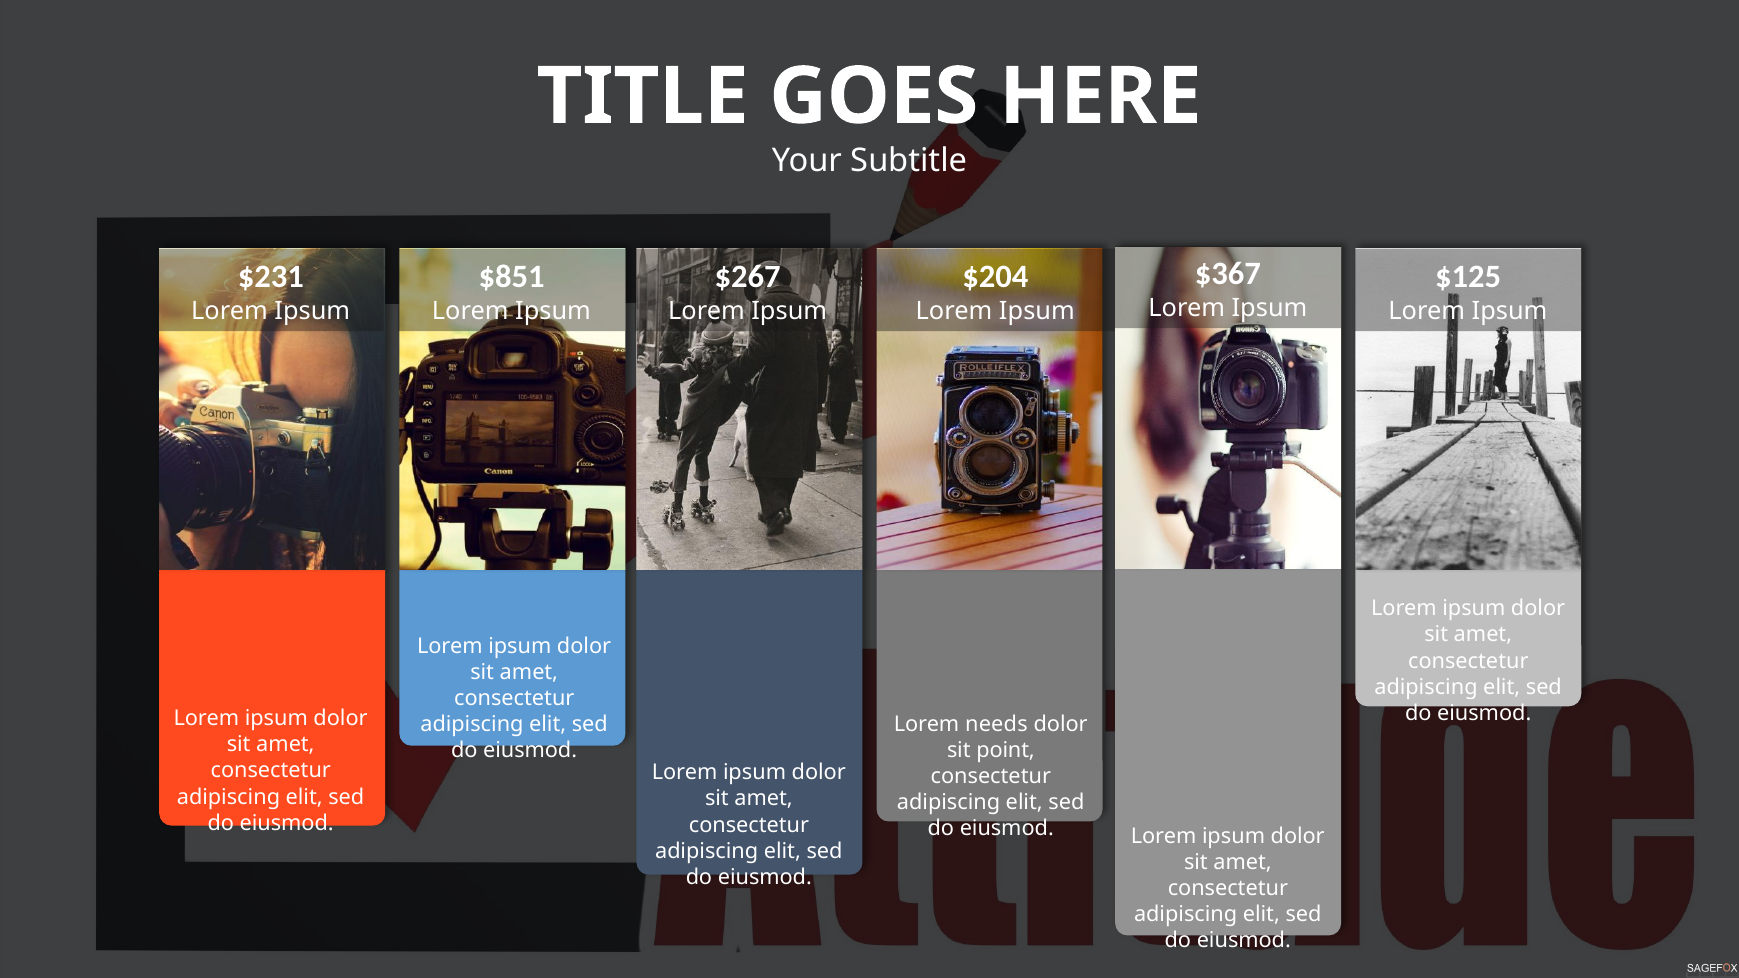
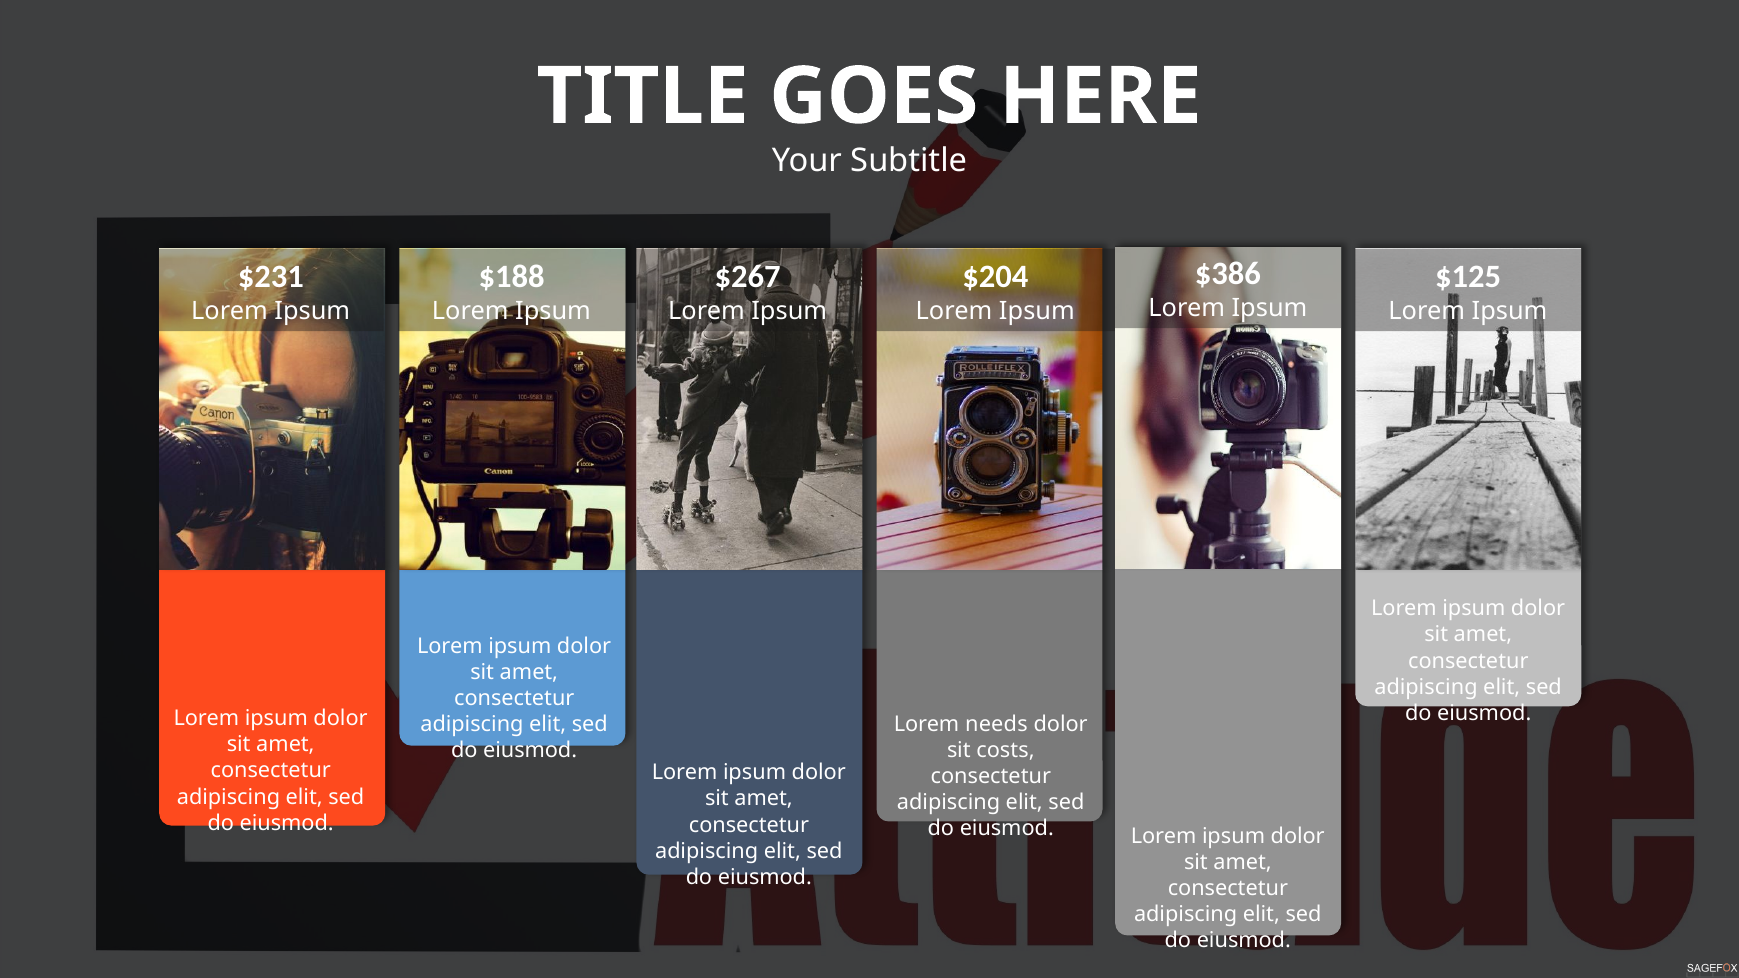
$367: $367 -> $386
$851: $851 -> $188
point: point -> costs
